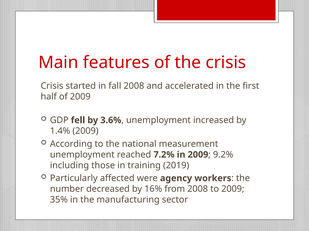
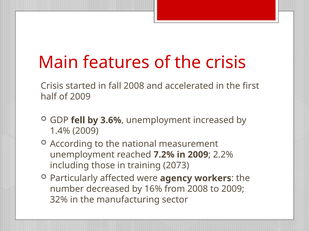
9.2%: 9.2% -> 2.2%
2019: 2019 -> 2073
35%: 35% -> 32%
